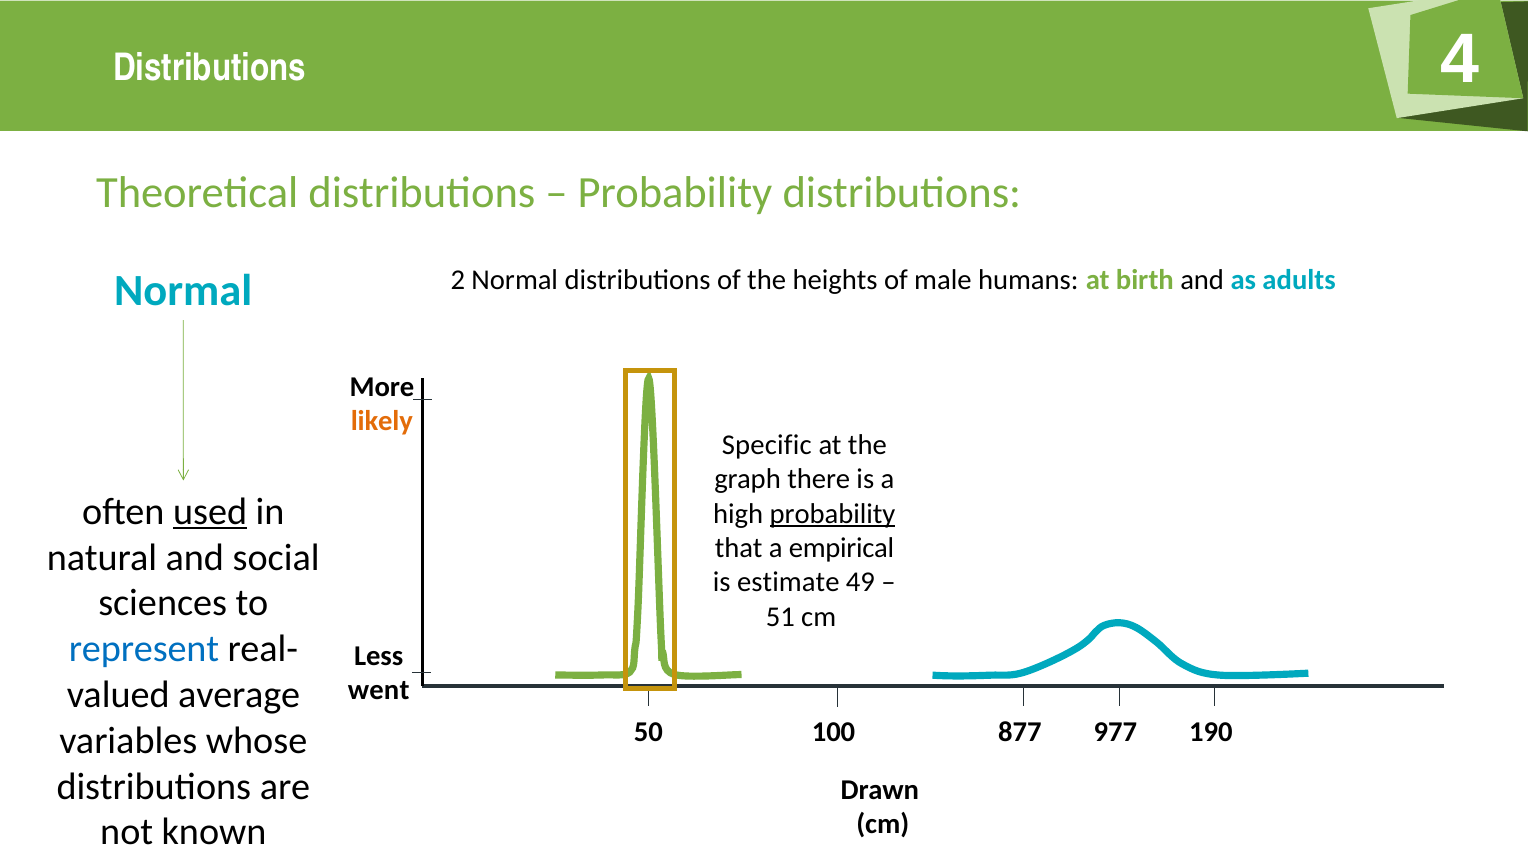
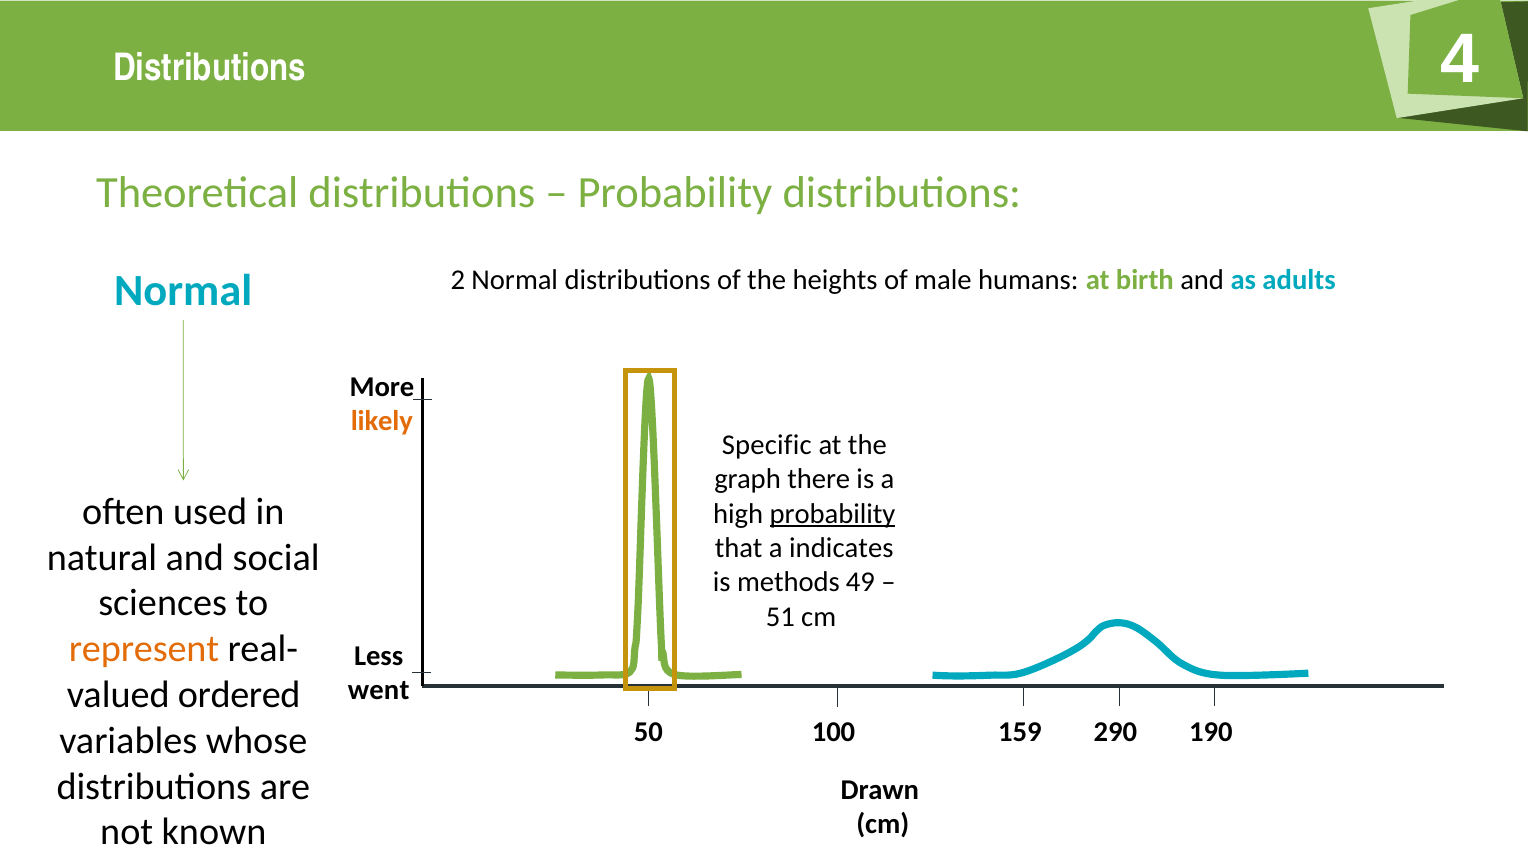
used underline: present -> none
empirical: empirical -> indicates
estimate: estimate -> methods
represent colour: blue -> orange
average: average -> ordered
877: 877 -> 159
977: 977 -> 290
